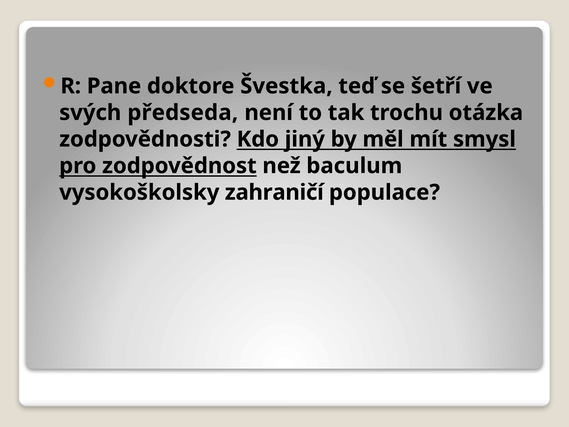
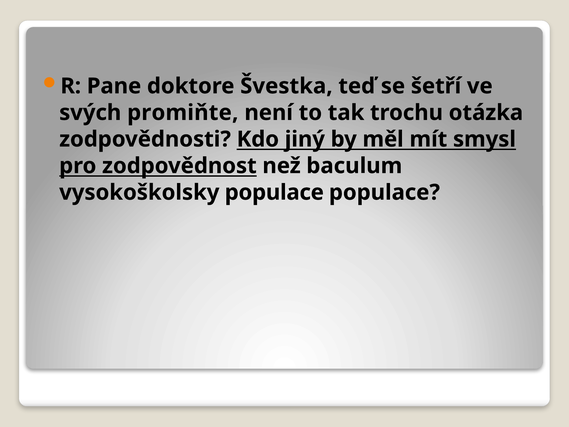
předseda: předseda -> promiňte
vysokoškolsky zahraničí: zahraničí -> populace
